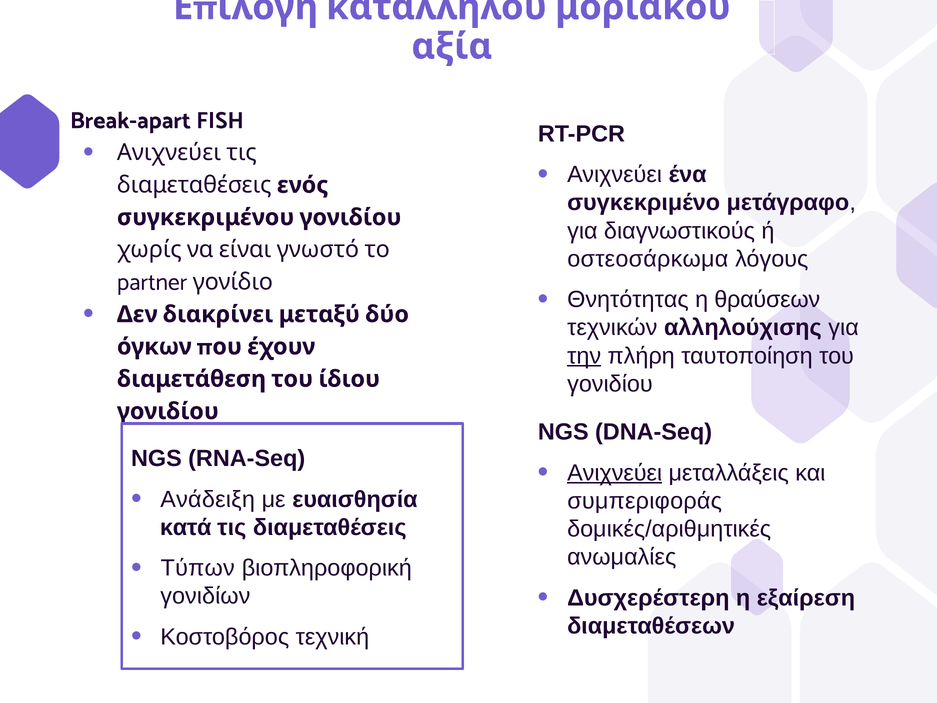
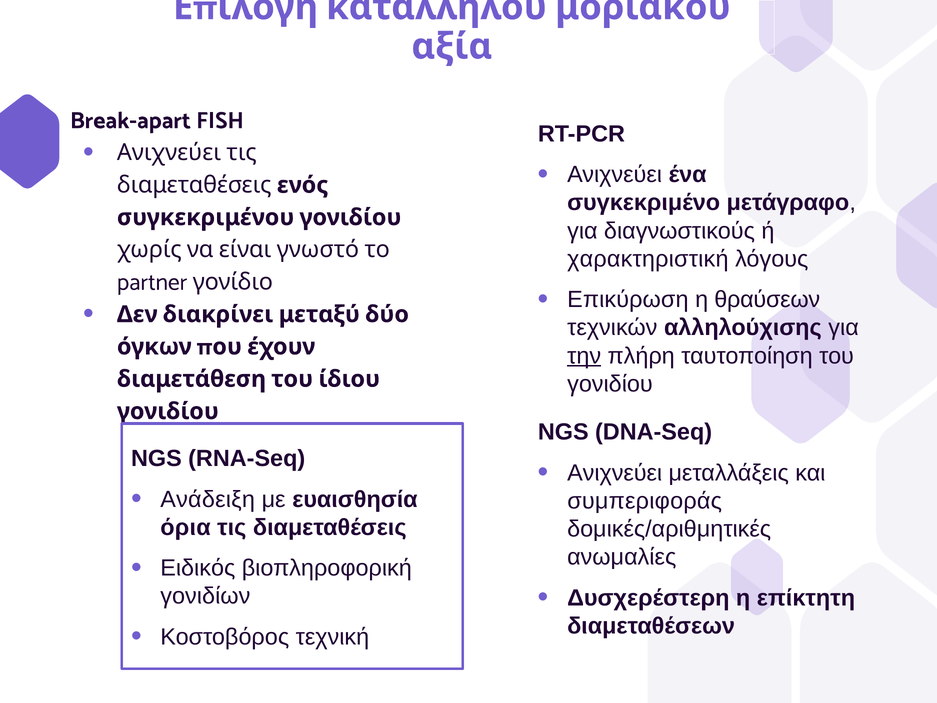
οστεοσάρκωμα: οστεοσάρκωμα -> χαρακτηριστική
Θνητότητας: Θνητότητας -> Επικύρωση
Ανιχνεύει at (615, 473) underline: present -> none
κατά: κατά -> όρια
Τύπων: Τύπων -> Ειδικός
εξαίρεση: εξαίρεση -> επίκτητη
